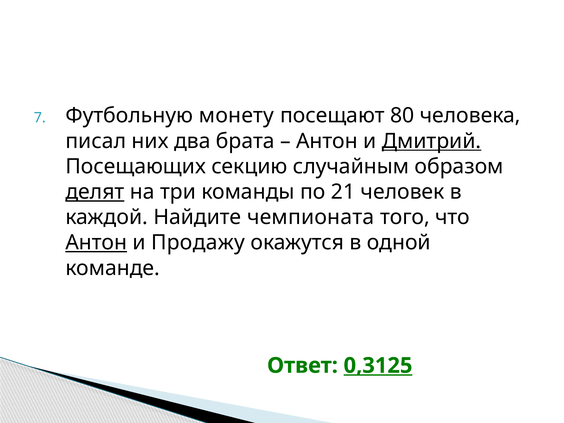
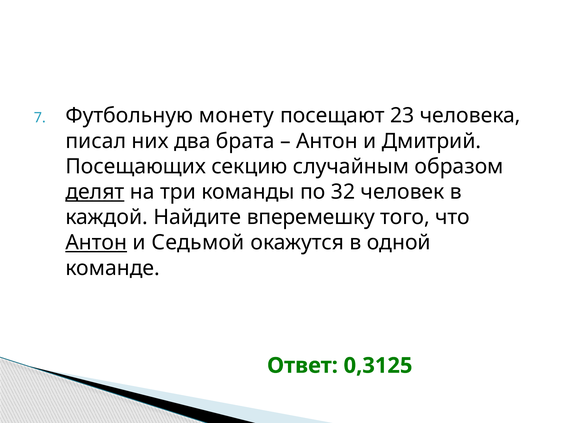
80: 80 -> 23
Дмитрий underline: present -> none
21: 21 -> 32
чемпионата: чемпионата -> вперемешку
Продажу: Продажу -> Седьмой
0,3125 underline: present -> none
